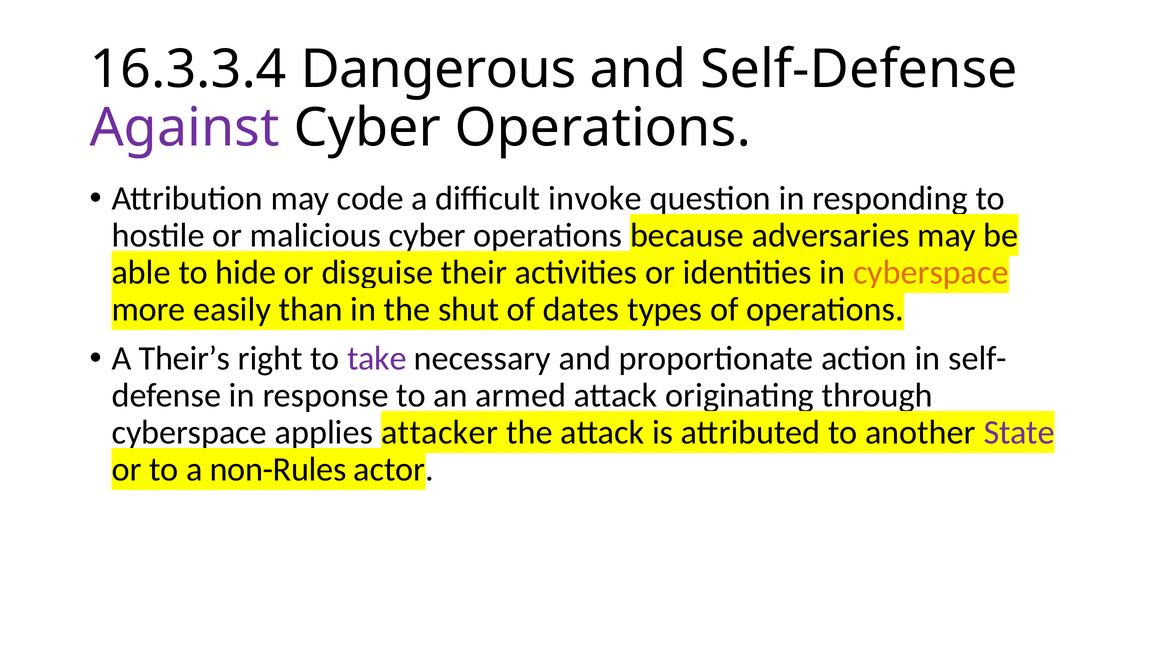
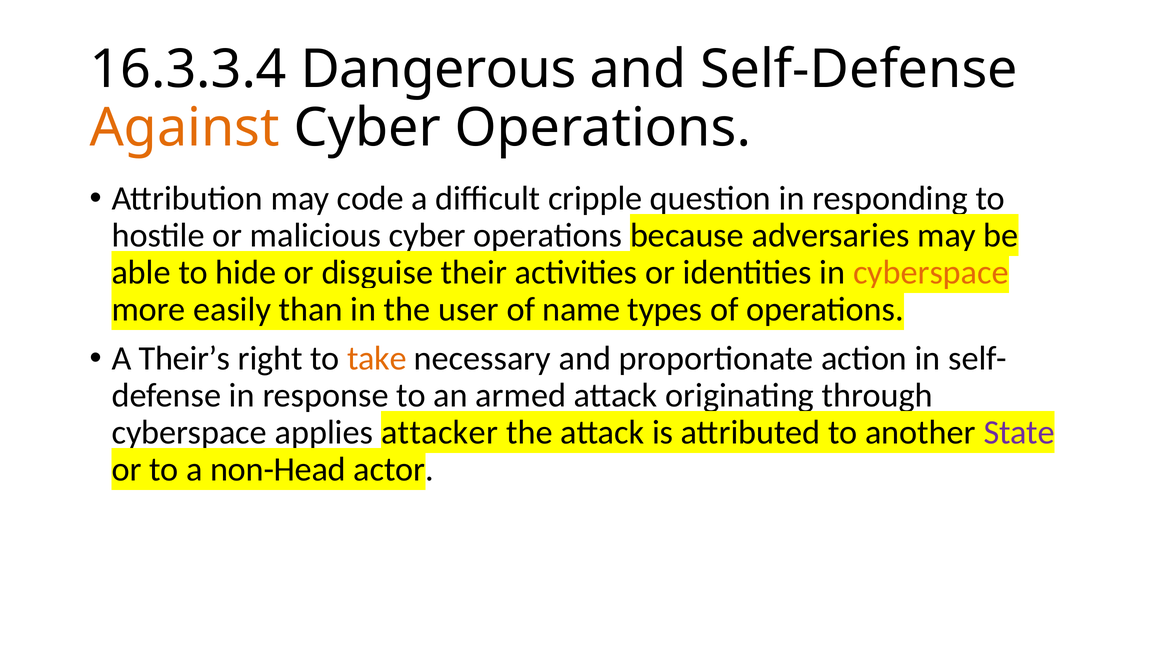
Against colour: purple -> orange
invoke: invoke -> cripple
shut: shut -> user
dates: dates -> name
take colour: purple -> orange
non-Rules: non-Rules -> non-Head
